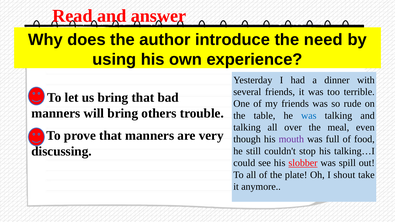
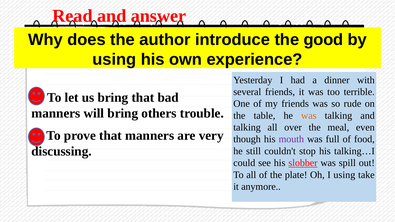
need: need -> good
was at (309, 116) colour: blue -> orange
I shout: shout -> using
